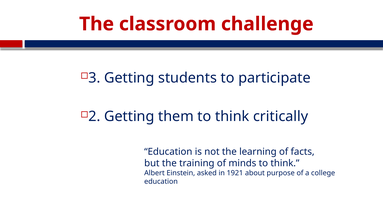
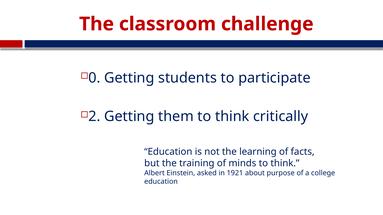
3: 3 -> 0
